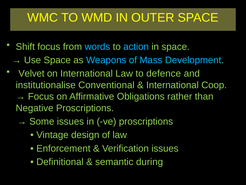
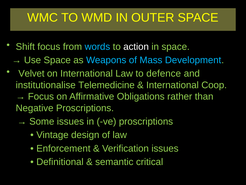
action colour: light blue -> white
Conventional: Conventional -> Telemedicine
during: during -> critical
